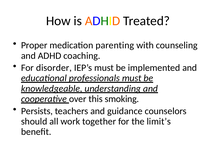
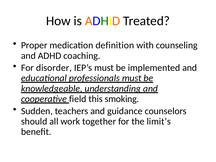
parenting: parenting -> definition
over: over -> field
Persists: Persists -> Sudden
